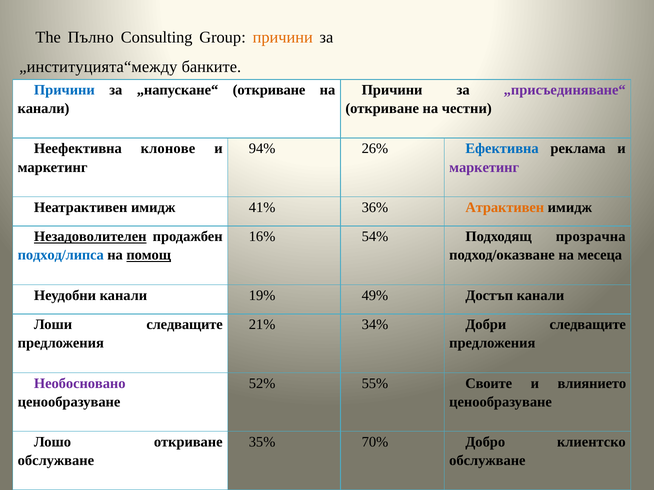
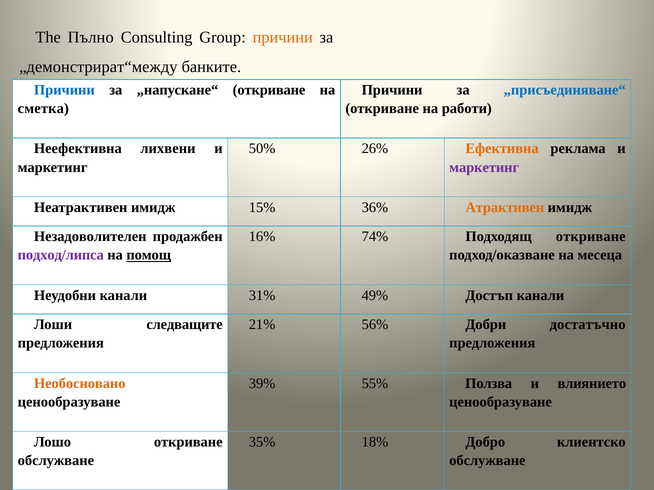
„институцията“между: „институцията“между -> „демонстрират“между
„присъединяване“ colour: purple -> blue
канали at (43, 109): канали -> сметка
честни: честни -> работи
клонове: клонове -> лихвени
94%: 94% -> 50%
Ефективна colour: blue -> orange
41%: 41% -> 15%
Незадоволителен underline: present -> none
54%: 54% -> 74%
Подходящ прозрачна: прозрачна -> откриване
подход/липса colour: blue -> purple
19%: 19% -> 31%
34%: 34% -> 56%
Добри следващите: следващите -> достатъчно
Необосновано colour: purple -> orange
52%: 52% -> 39%
Своите: Своите -> Ползва
70%: 70% -> 18%
